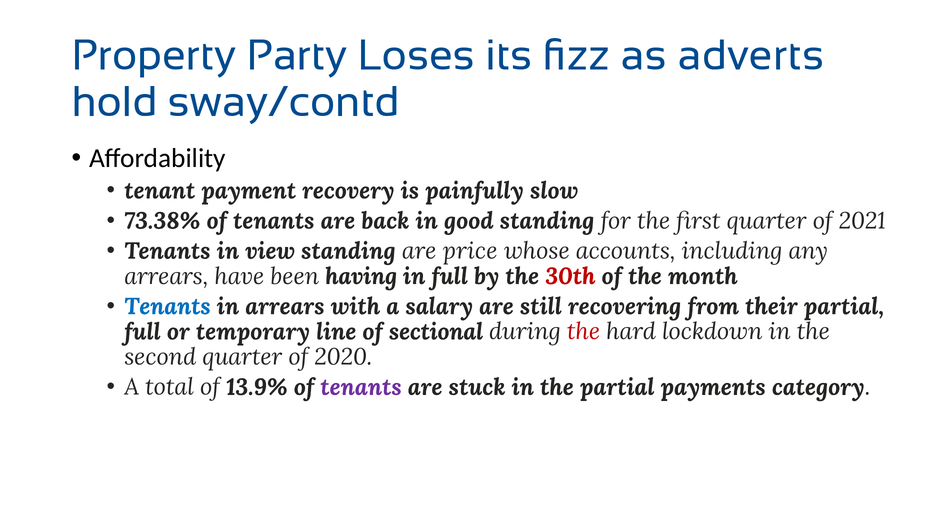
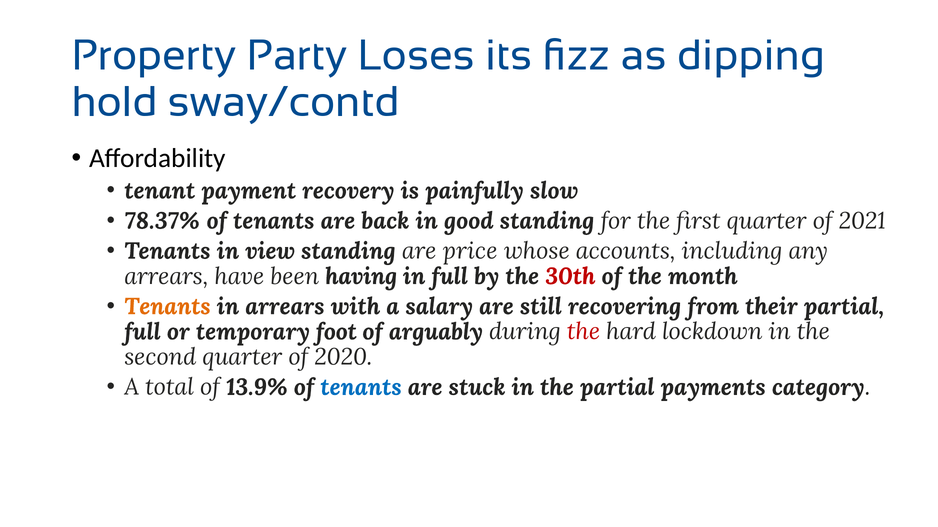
adverts: adverts -> dipping
73.38%: 73.38% -> 78.37%
Tenants at (168, 307) colour: blue -> orange
line: line -> foot
sectional: sectional -> arguably
tenants at (361, 388) colour: purple -> blue
